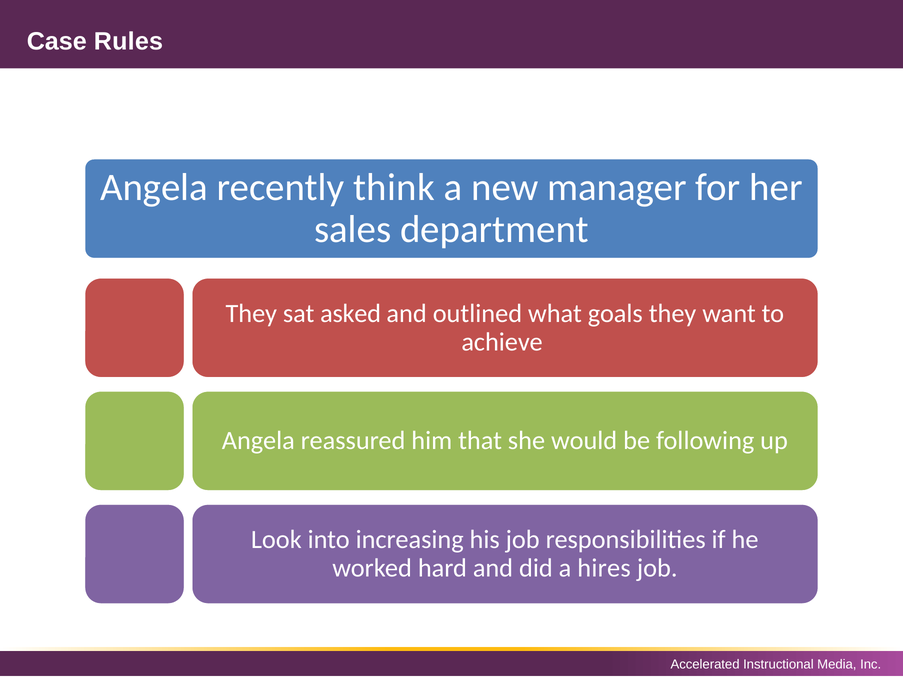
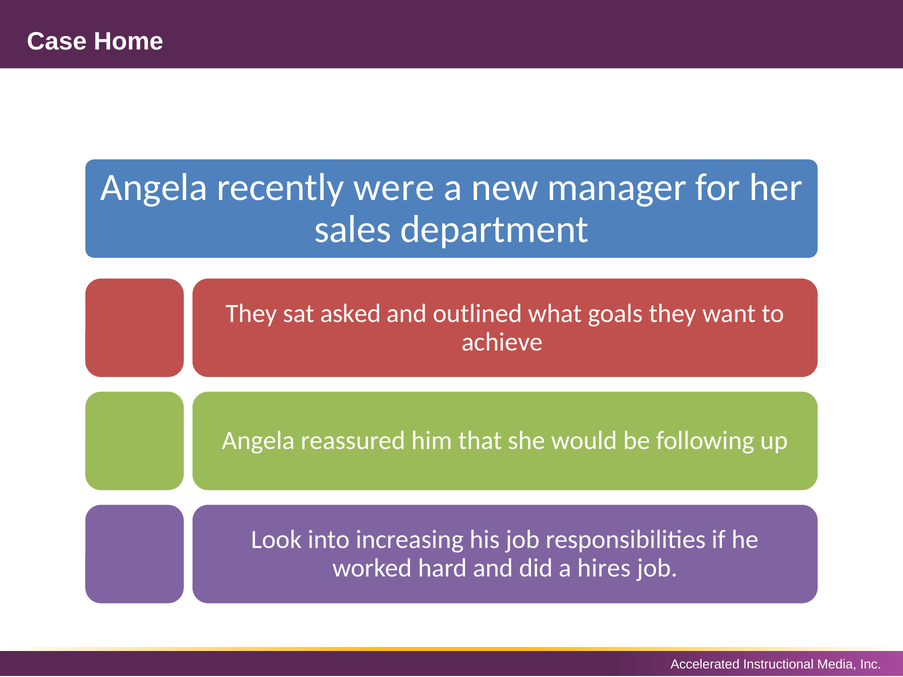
Rules: Rules -> Home
think: think -> were
